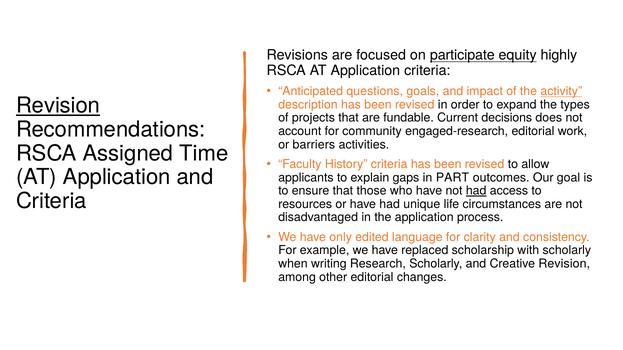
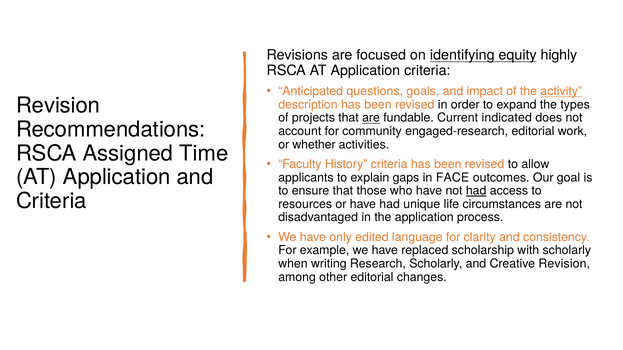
participate: participate -> identifying
Revision at (58, 106) underline: present -> none
are at (371, 118) underline: none -> present
decisions: decisions -> indicated
barriers: barriers -> whether
PART: PART -> FACE
